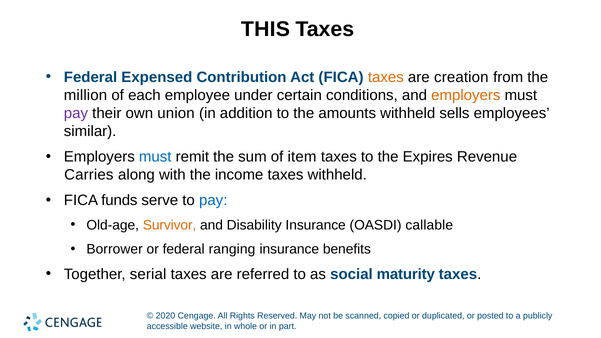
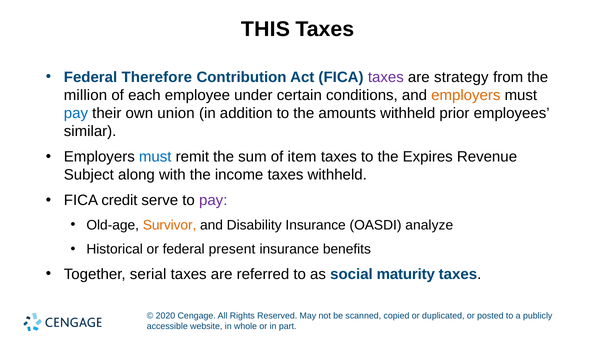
Expensed: Expensed -> Therefore
taxes at (386, 77) colour: orange -> purple
creation: creation -> strategy
pay at (76, 113) colour: purple -> blue
sells: sells -> prior
Carries: Carries -> Subject
funds: funds -> credit
pay at (213, 201) colour: blue -> purple
callable: callable -> analyze
Borrower: Borrower -> Historical
ranging: ranging -> present
